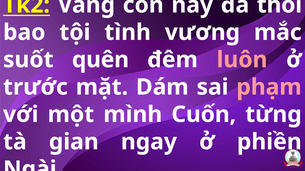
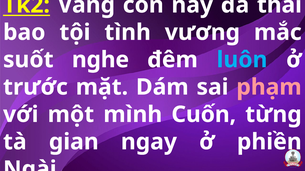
thôi: thôi -> thai
quên: quên -> nghe
luôn colour: pink -> light blue
